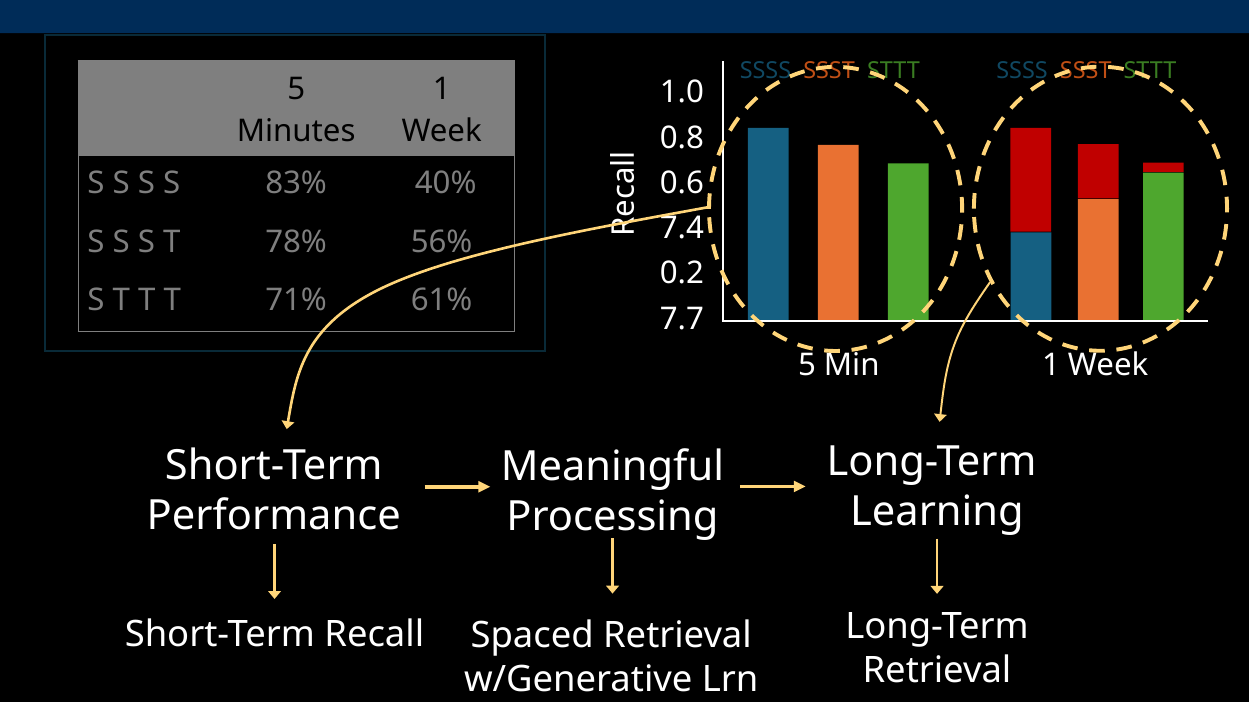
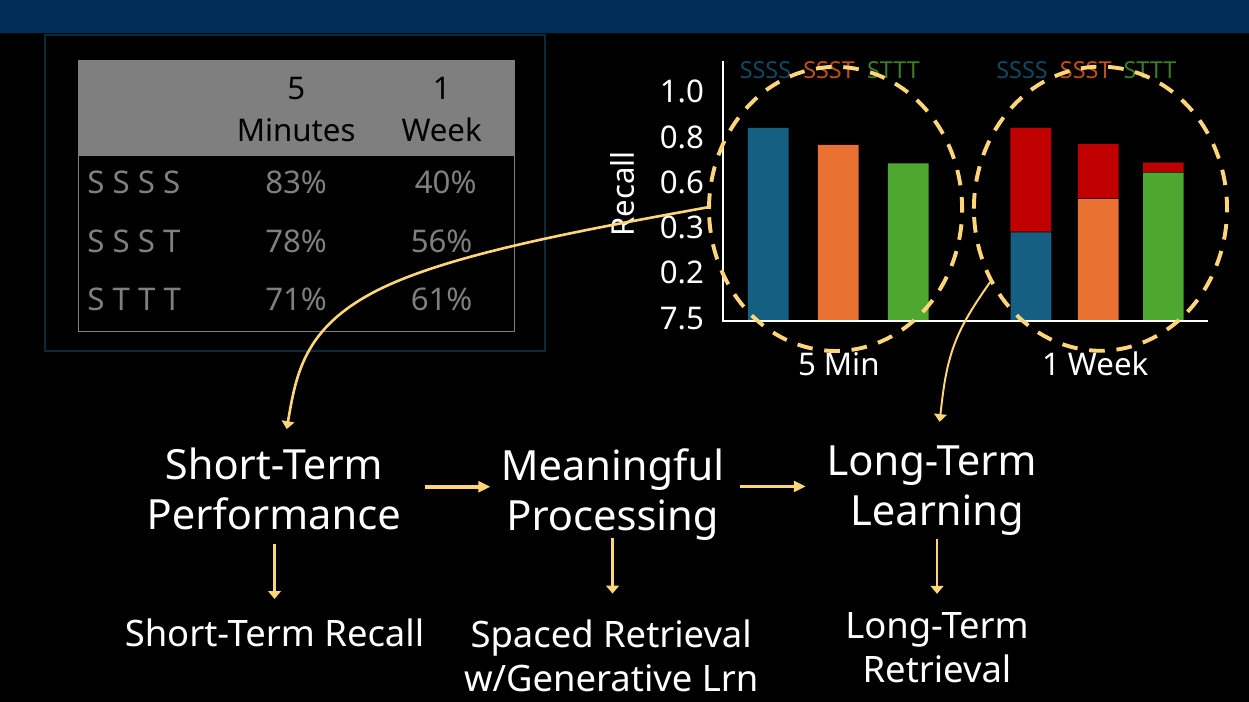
7.4: 7.4 -> 0.3
7.7: 7.7 -> 7.5
